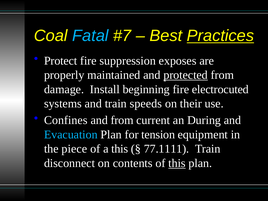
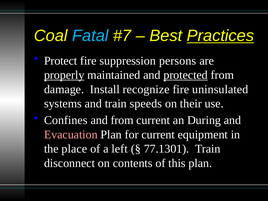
exposes: exposes -> persons
properly underline: none -> present
beginning: beginning -> recognize
electrocuted: electrocuted -> uninsulated
Evacuation colour: light blue -> pink
for tension: tension -> current
piece: piece -> place
a this: this -> left
77.1111: 77.1111 -> 77.1301
this at (177, 163) underline: present -> none
